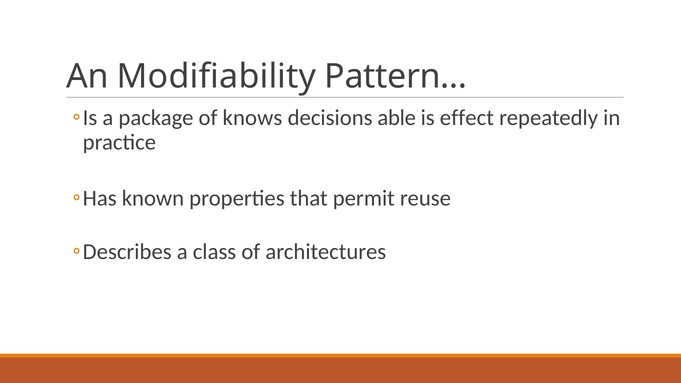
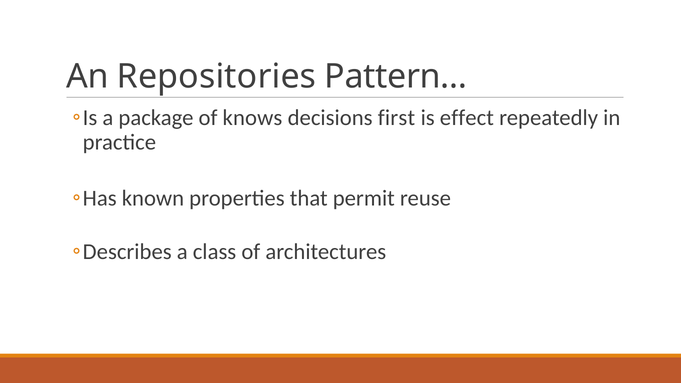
Modifiability: Modifiability -> Repositories
able: able -> first
